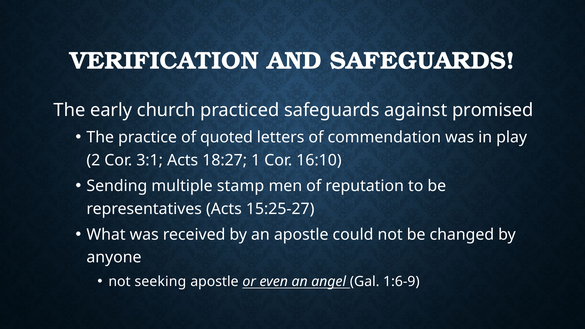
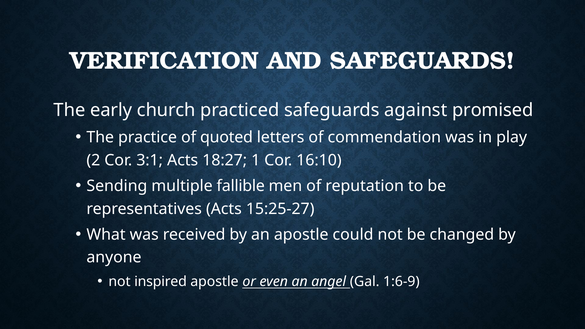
stamp: stamp -> fallible
seeking: seeking -> inspired
